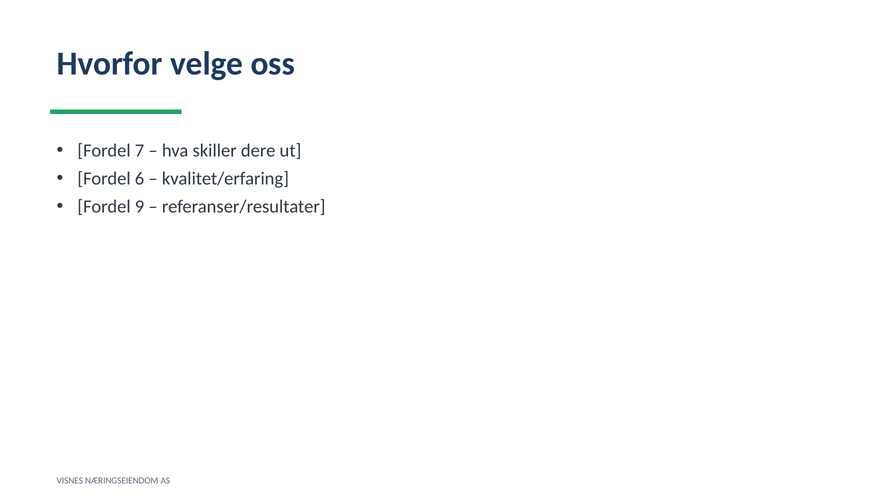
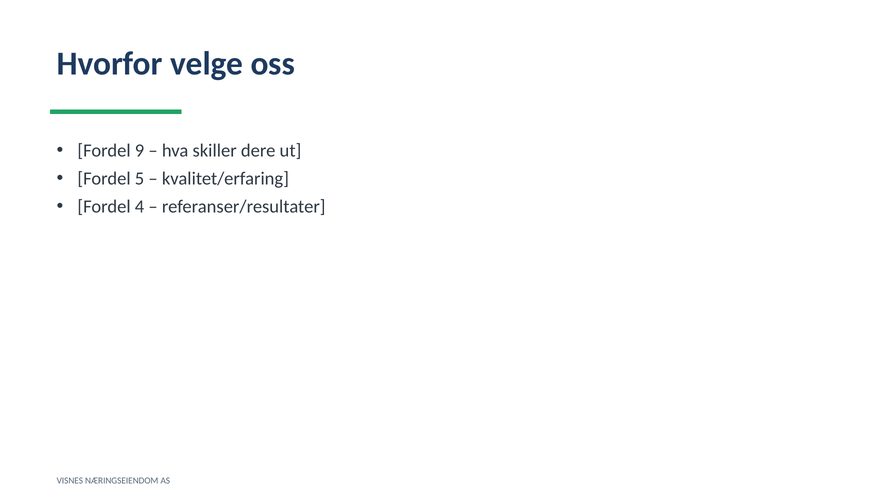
7: 7 -> 9
6: 6 -> 5
9: 9 -> 4
